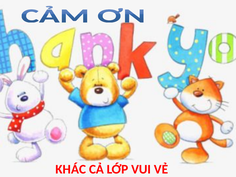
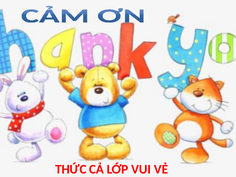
KHÁC: KHÁC -> THỨC
